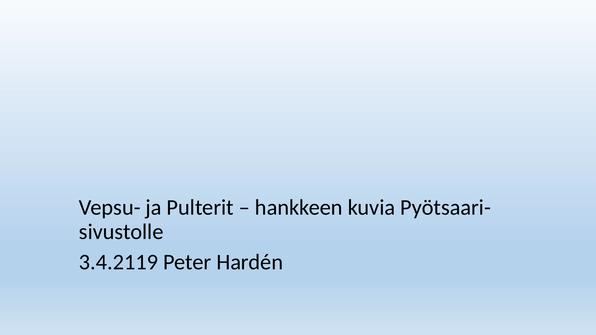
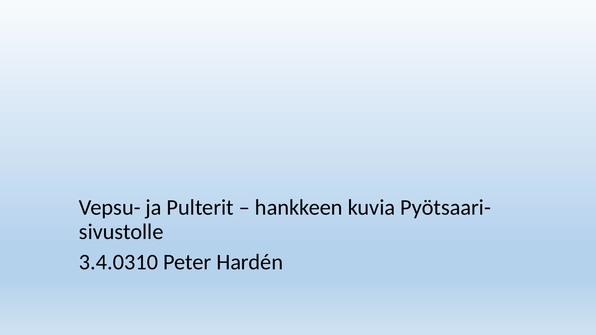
3.4.2119: 3.4.2119 -> 3.4.0310
